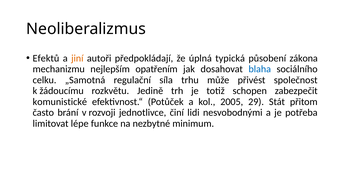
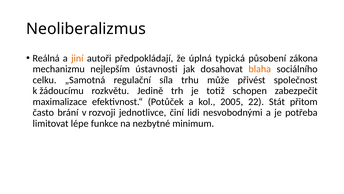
Efektů: Efektů -> Reálná
opatřením: opatřením -> ústavnosti
blaha colour: blue -> orange
komunistické: komunistické -> maximalizace
29: 29 -> 22
